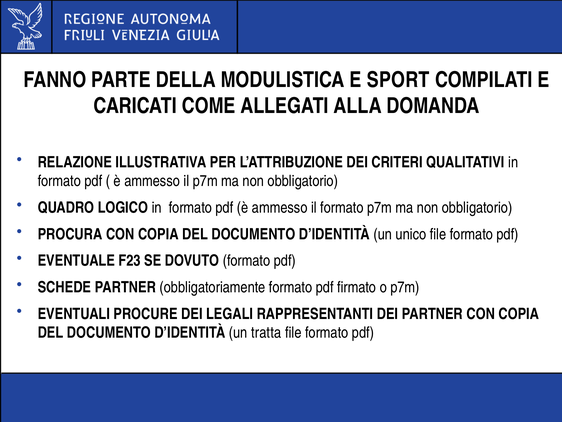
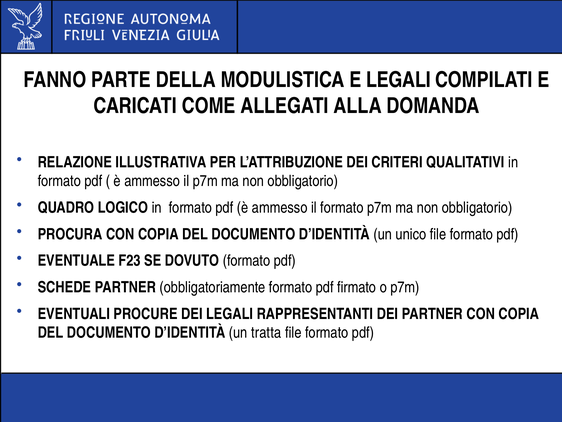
E SPORT: SPORT -> LEGALI
